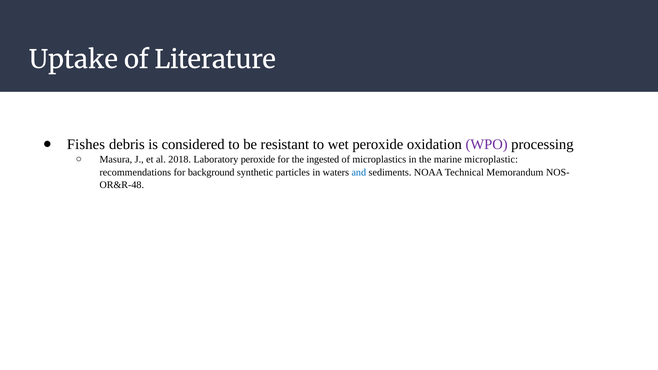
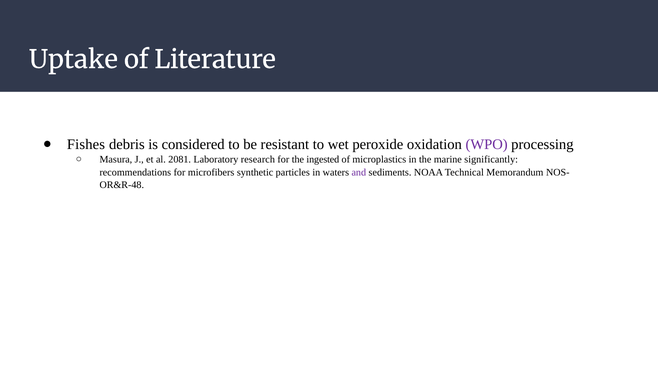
2018: 2018 -> 2081
Laboratory peroxide: peroxide -> research
microplastic: microplastic -> significantly
background: background -> microfibers
and colour: blue -> purple
